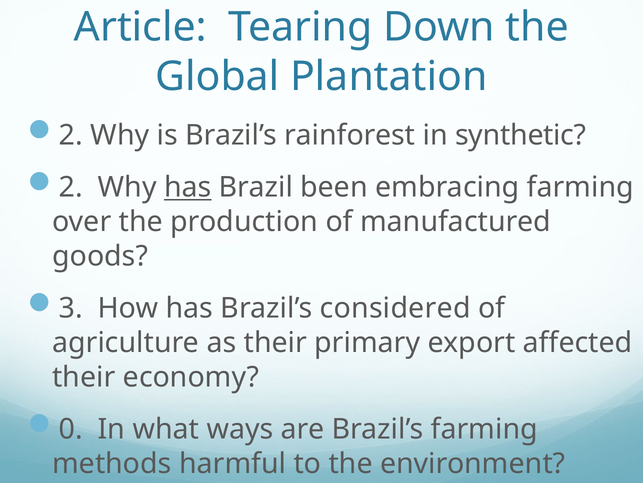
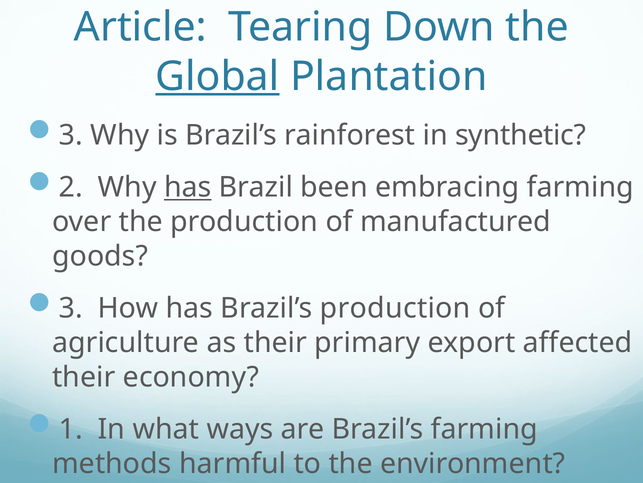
Global underline: none -> present
2 at (71, 135): 2 -> 3
Brazil’s considered: considered -> production
0: 0 -> 1
